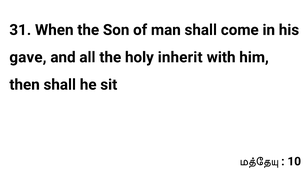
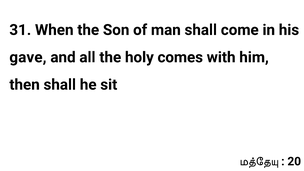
inherit: inherit -> comes
10: 10 -> 20
